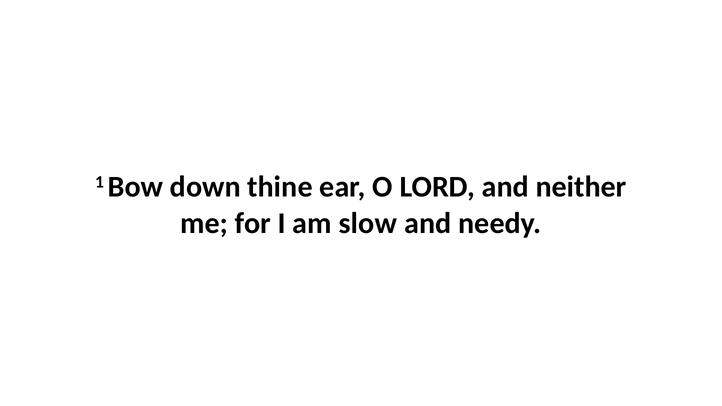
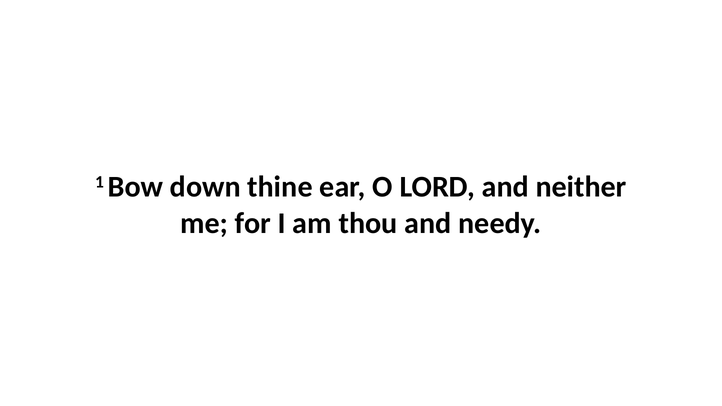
slow: slow -> thou
